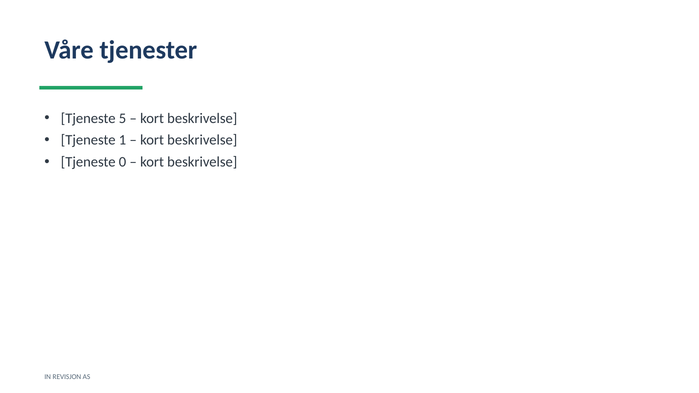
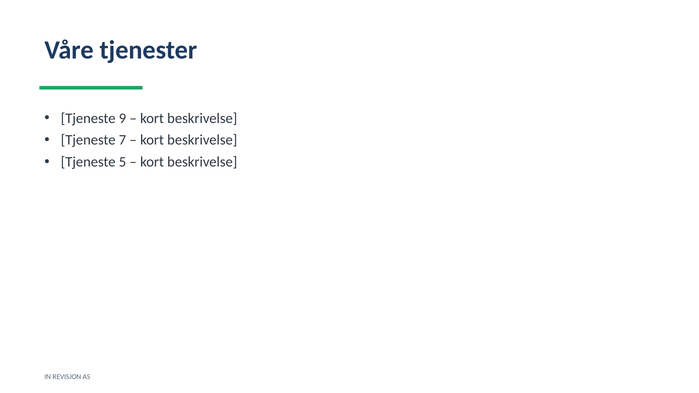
5: 5 -> 9
1: 1 -> 7
0: 0 -> 5
